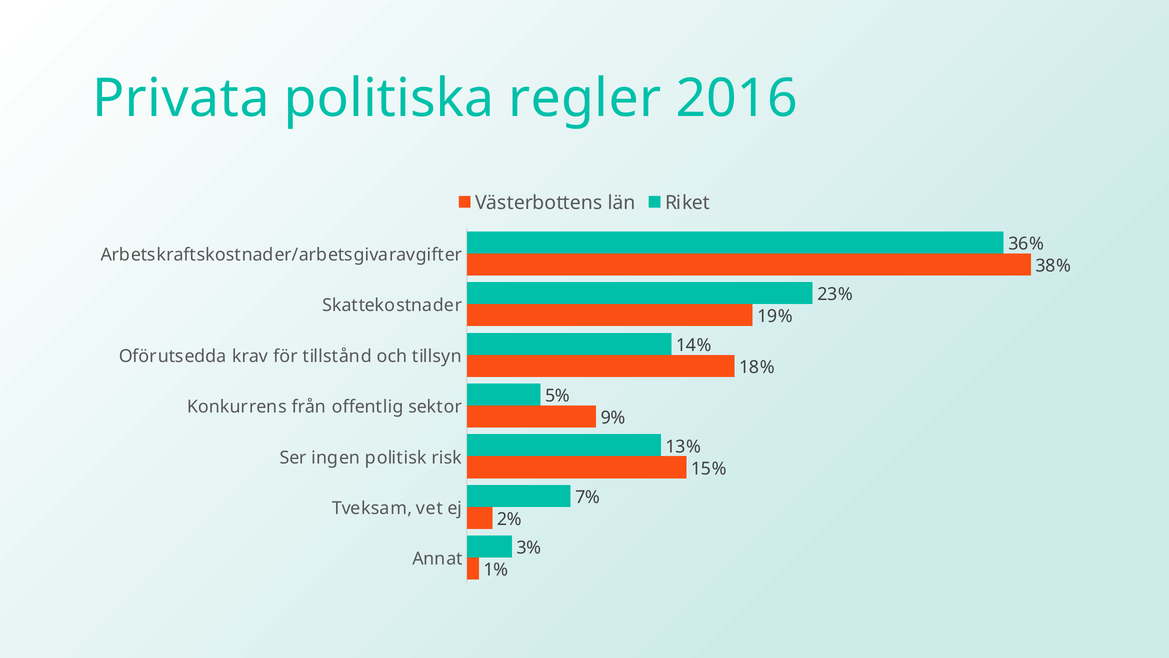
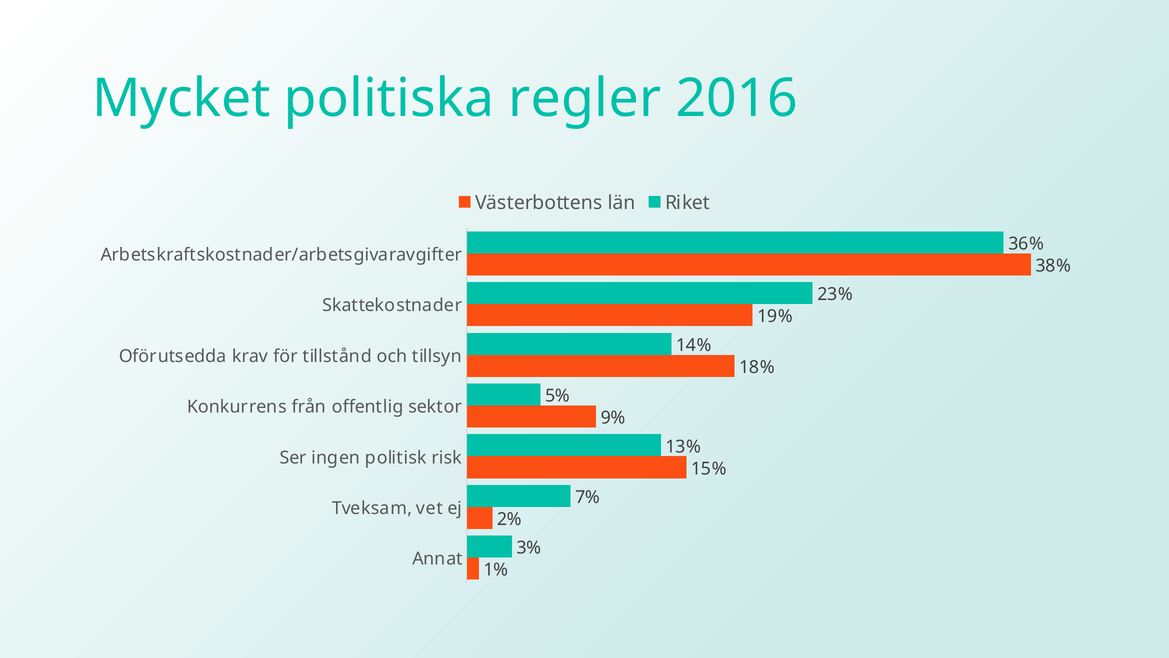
Privata: Privata -> Mycket
